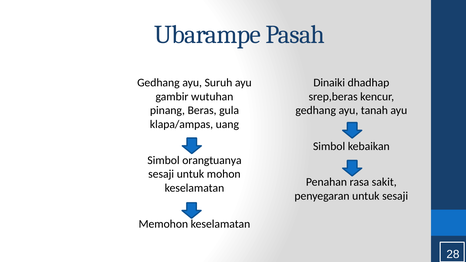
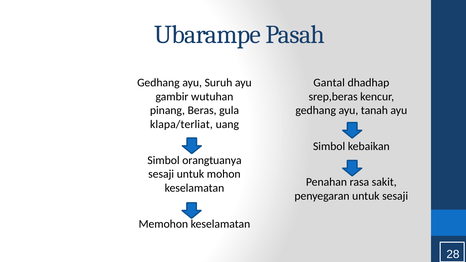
Dinaiki: Dinaiki -> Gantal
klapa/ampas: klapa/ampas -> klapa/terliat
